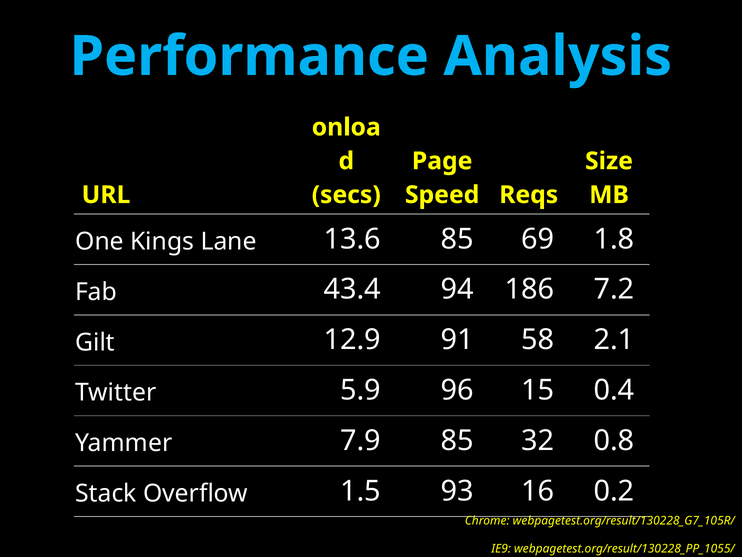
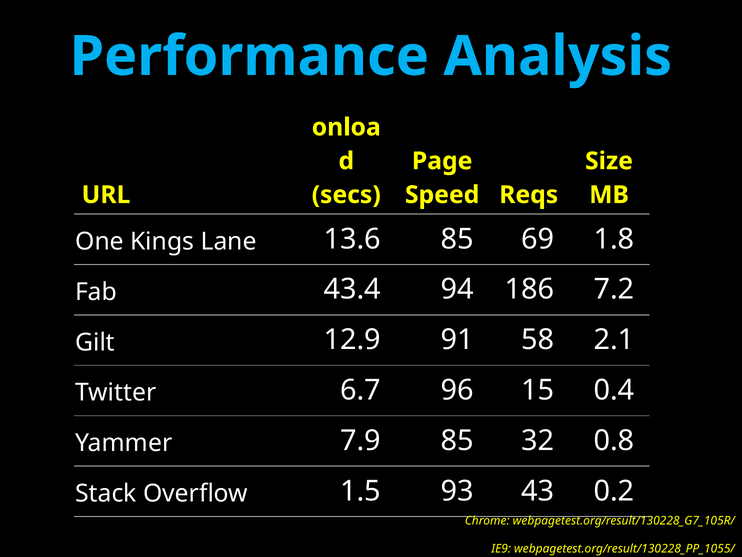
5.9: 5.9 -> 6.7
16: 16 -> 43
